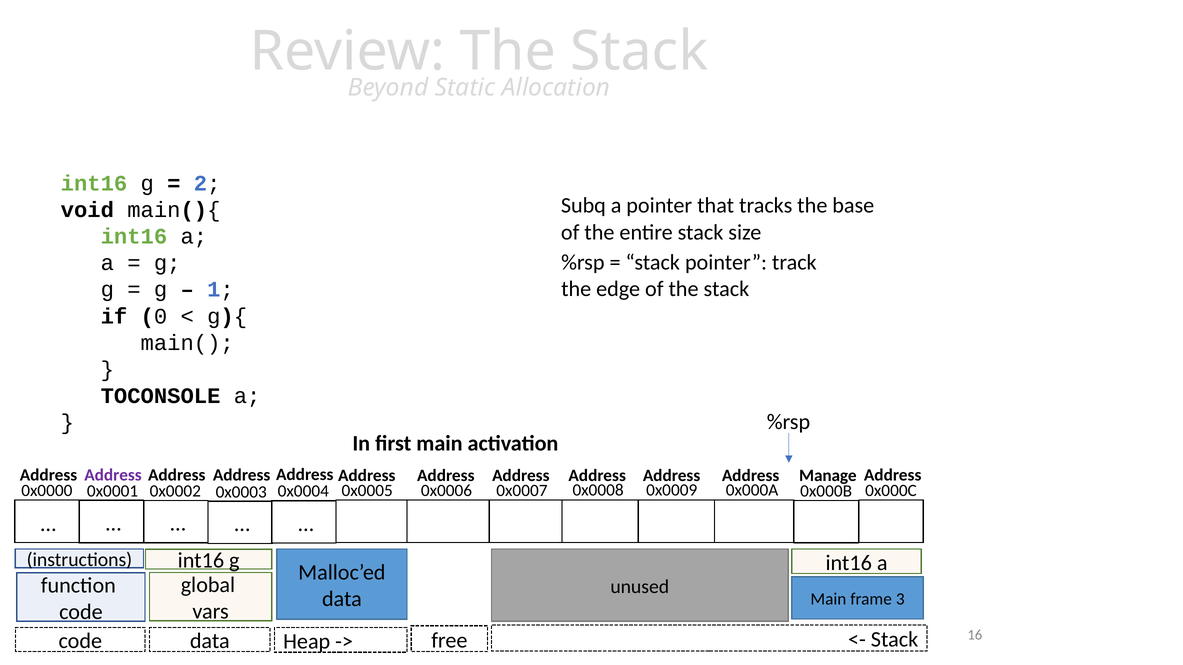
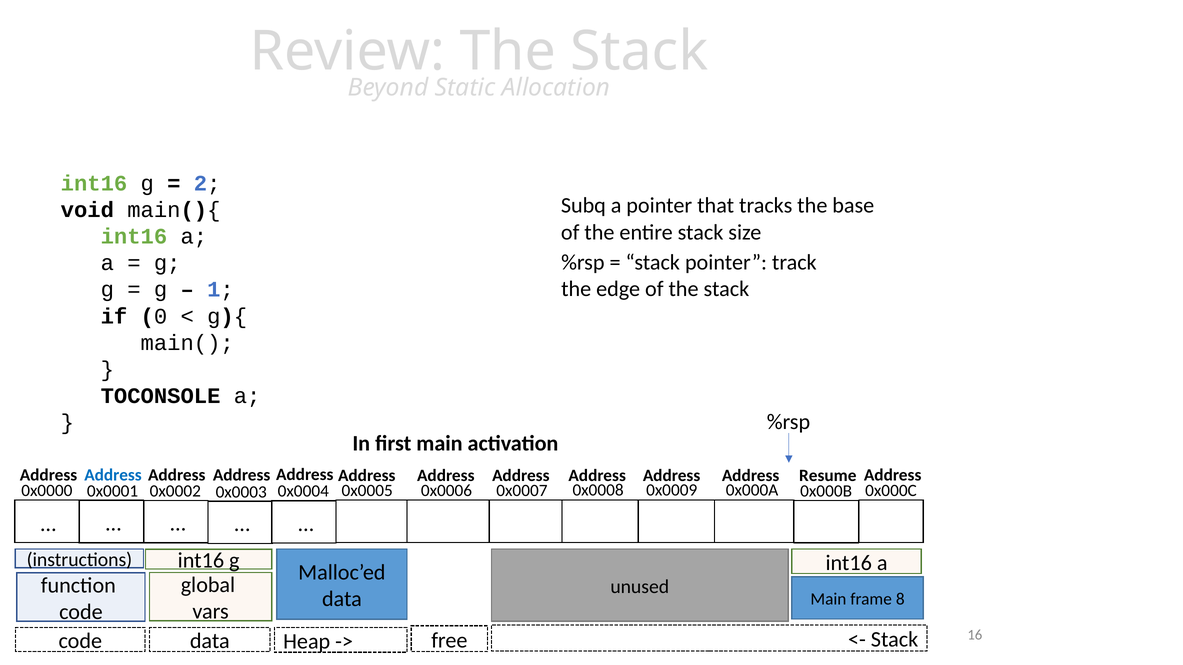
Address at (113, 476) colour: purple -> blue
Manage: Manage -> Resume
3: 3 -> 8
